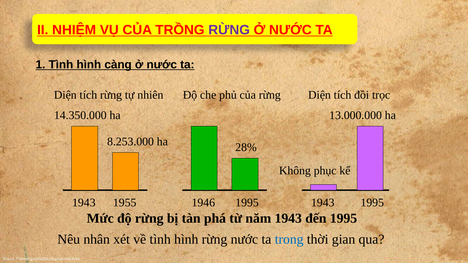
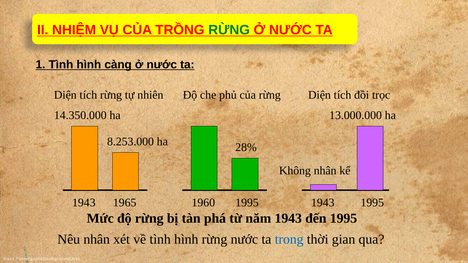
RỪNG at (229, 30) colour: purple -> green
Không phục: phục -> nhân
1955: 1955 -> 1965
1946: 1946 -> 1960
